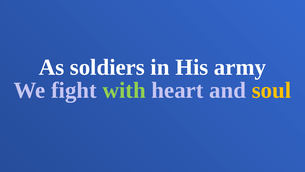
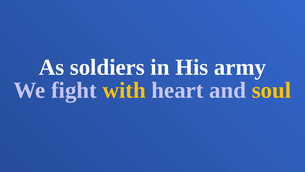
with colour: light green -> yellow
